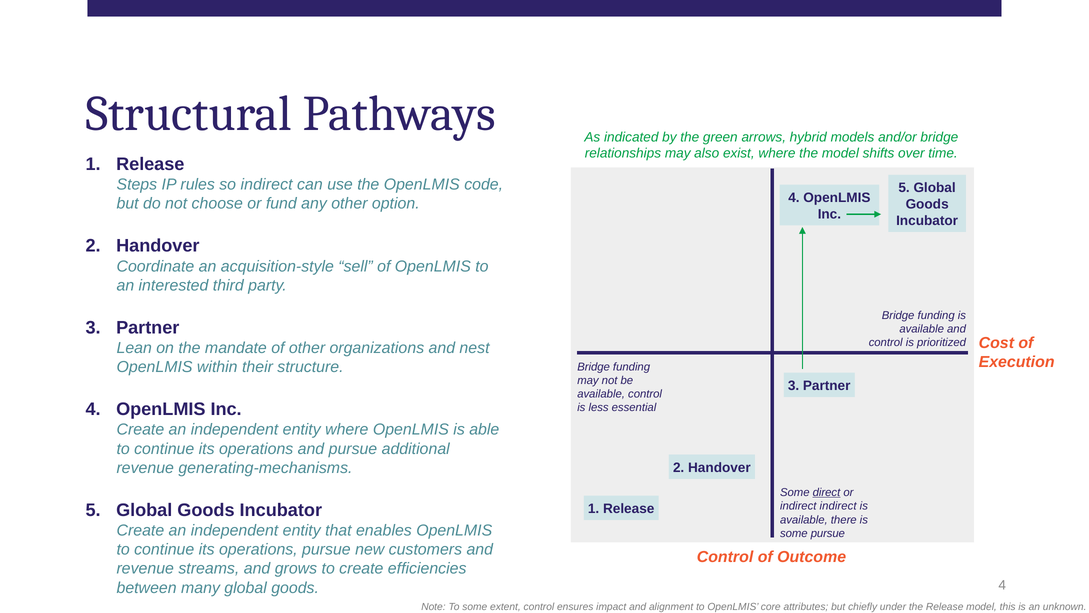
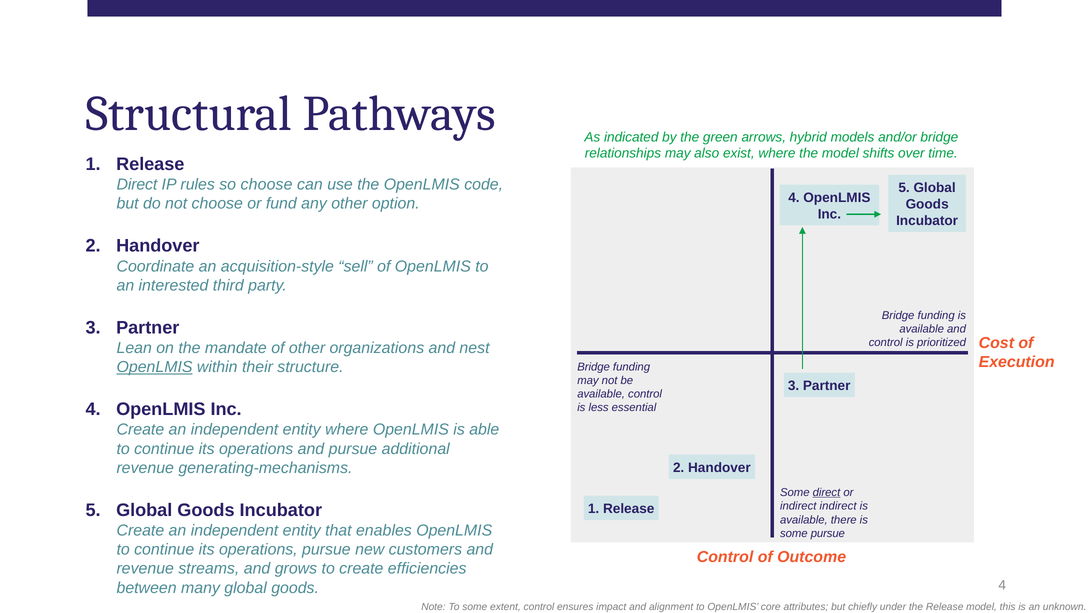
Steps at (137, 184): Steps -> Direct
so indirect: indirect -> choose
OpenLMIS at (155, 367) underline: none -> present
